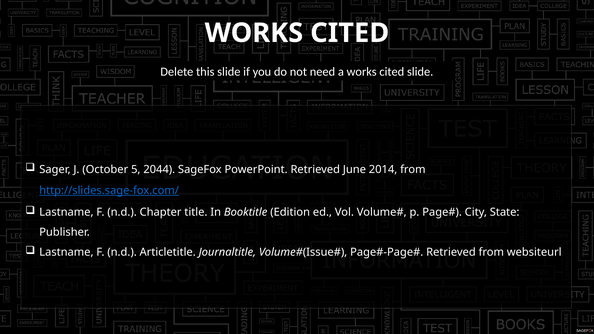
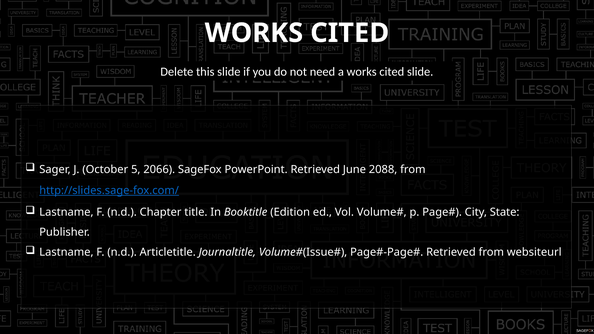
2044: 2044 -> 2066
2014: 2014 -> 2088
